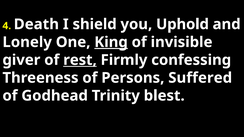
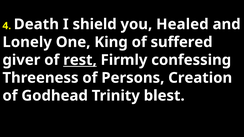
Uphold: Uphold -> Healed
King underline: present -> none
invisible: invisible -> suffered
Suffered: Suffered -> Creation
